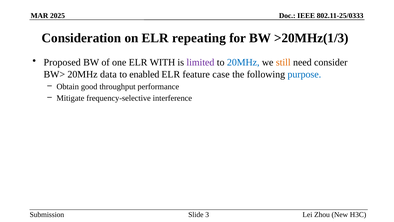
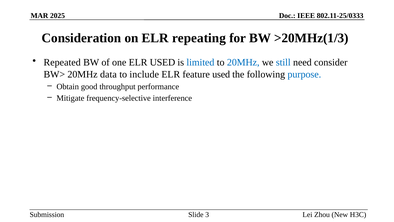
Proposed: Proposed -> Repeated
ELR WITH: WITH -> USED
limited colour: purple -> blue
still colour: orange -> blue
enabled: enabled -> include
feature case: case -> used
